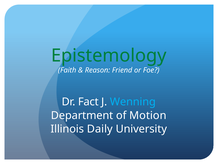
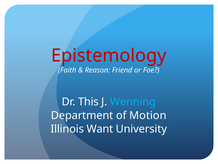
Epistemology colour: green -> red
Fact: Fact -> This
Daily: Daily -> Want
